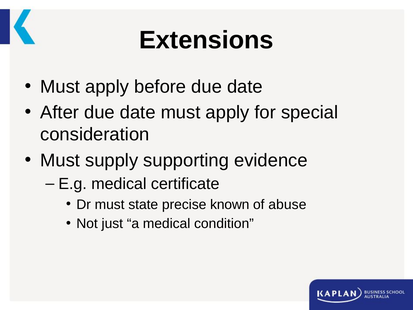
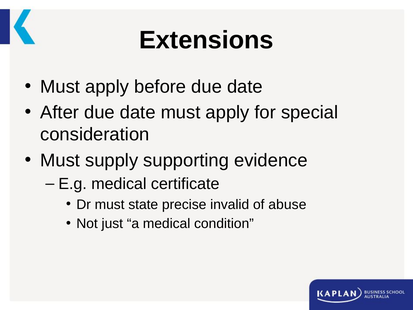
known: known -> invalid
